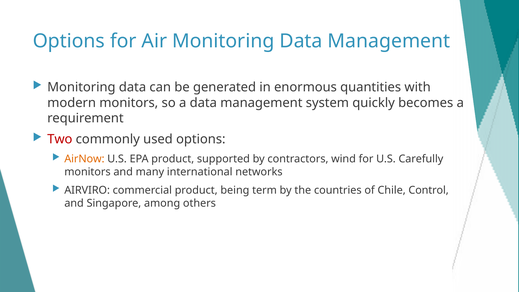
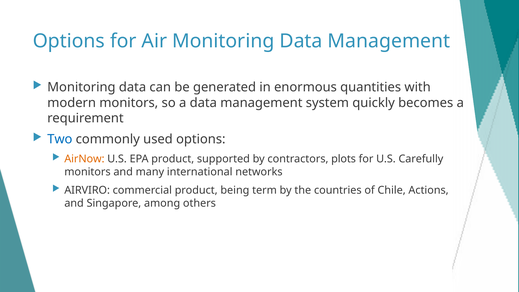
Two colour: red -> blue
wind: wind -> plots
Control: Control -> Actions
